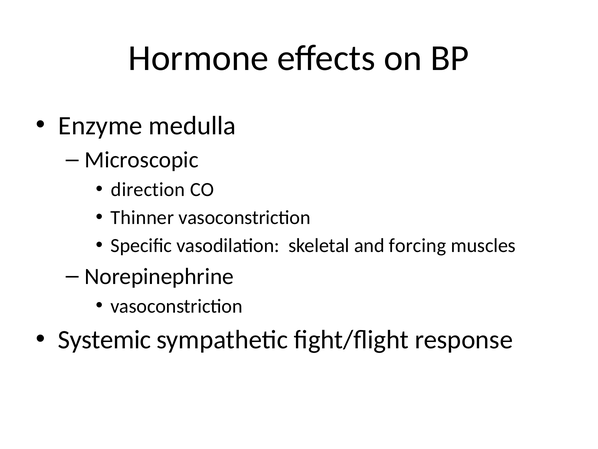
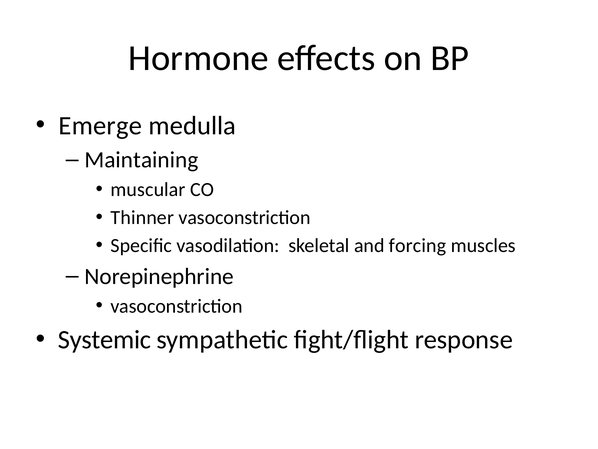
Enzyme: Enzyme -> Emerge
Microscopic: Microscopic -> Maintaining
direction: direction -> muscular
